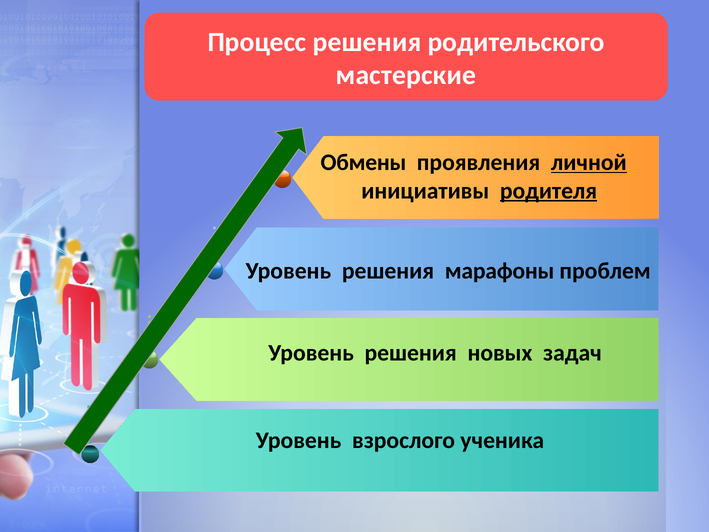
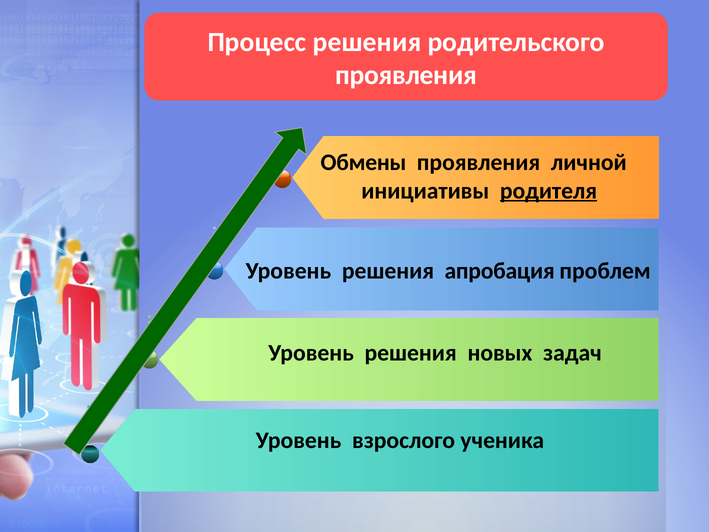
мастерские at (406, 75): мастерские -> проявления
личной underline: present -> none
марафоны: марафоны -> апробация
